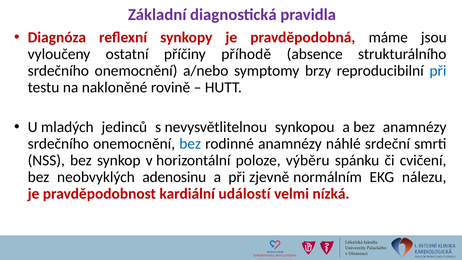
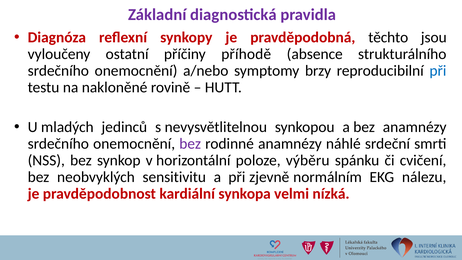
máme: máme -> těchto
bez at (190, 144) colour: blue -> purple
adenosinu: adenosinu -> sensitivitu
událostí: událostí -> synkopa
